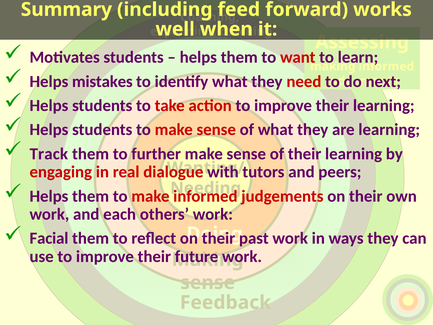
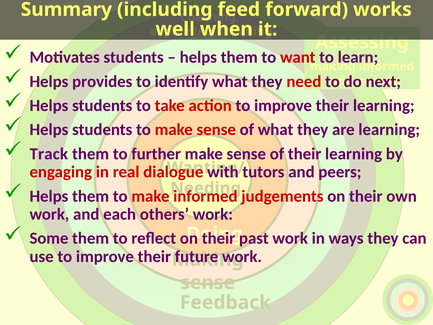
mistakes: mistakes -> provides
Facial: Facial -> Some
